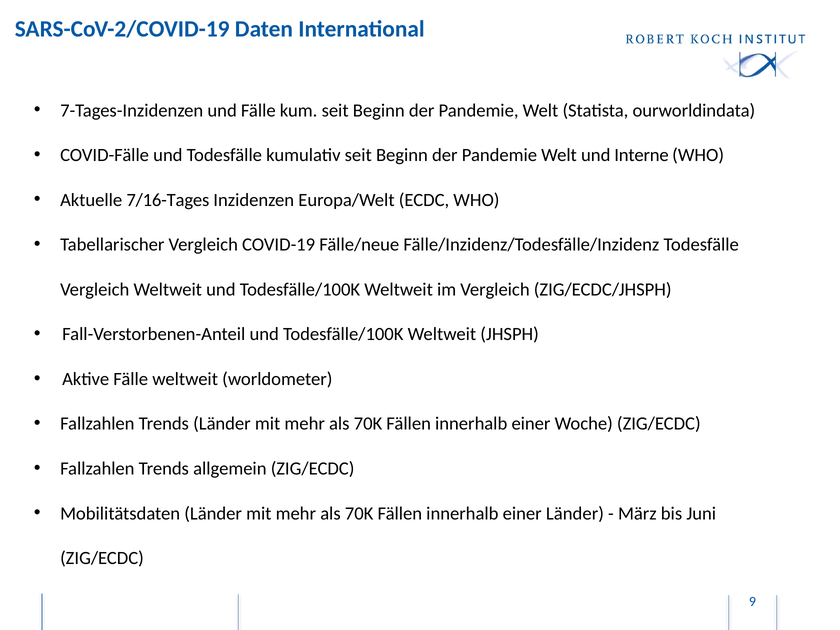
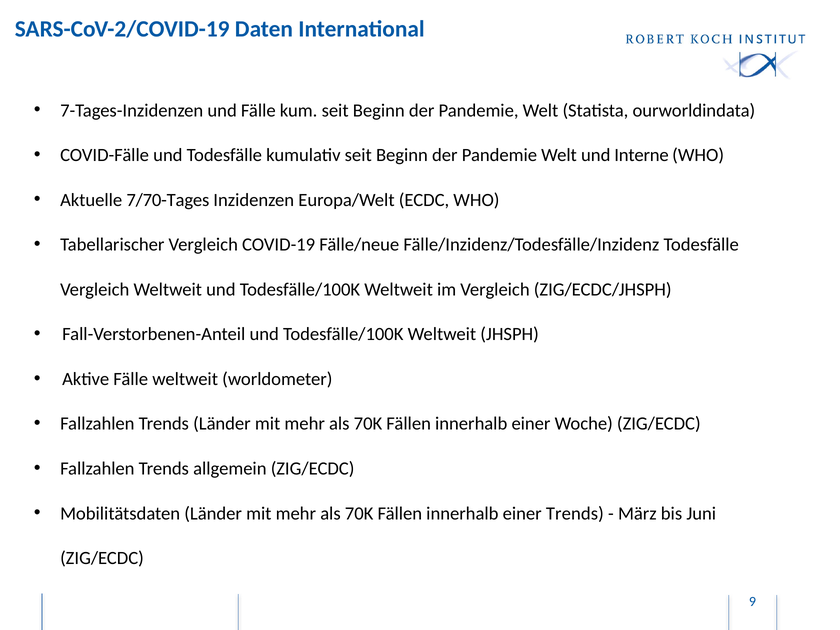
7/16-Tages: 7/16-Tages -> 7/70-Tages
einer Länder: Länder -> Trends
